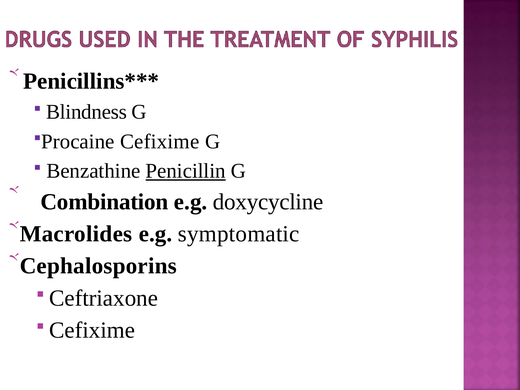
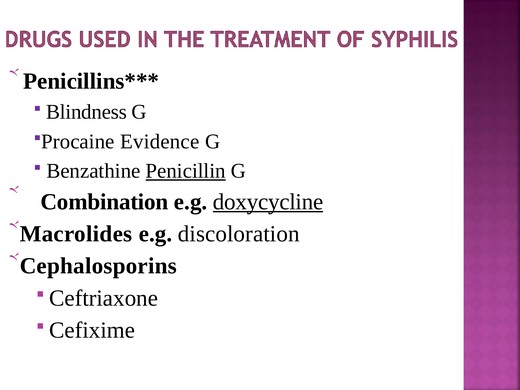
Cefixime: Cefixime -> Evidence
doxycycline underline: none -> present
symptomatic: symptomatic -> discoloration
